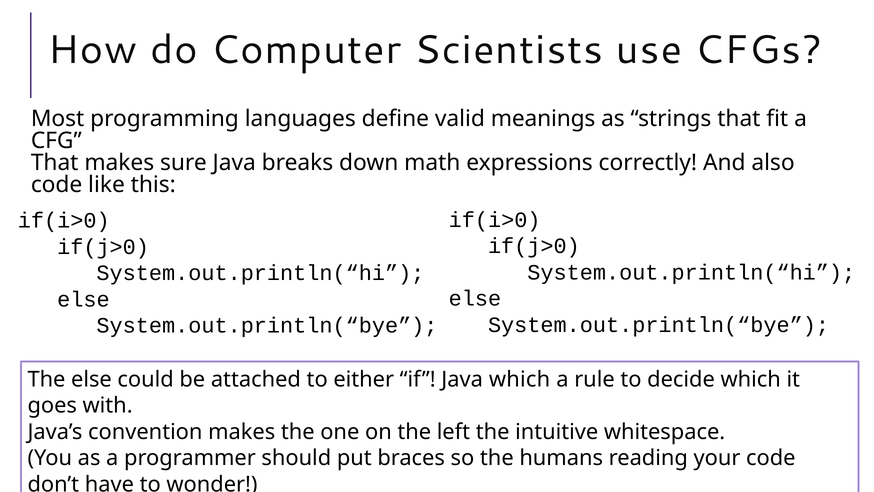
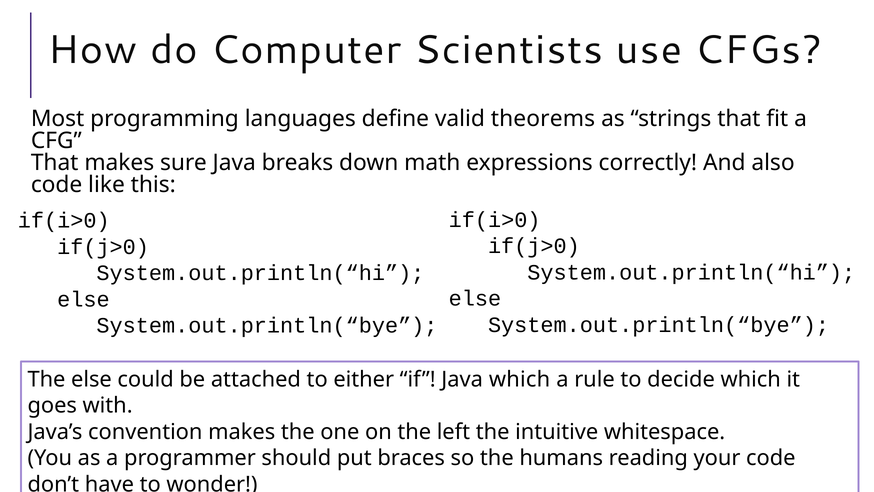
meanings: meanings -> theorems
